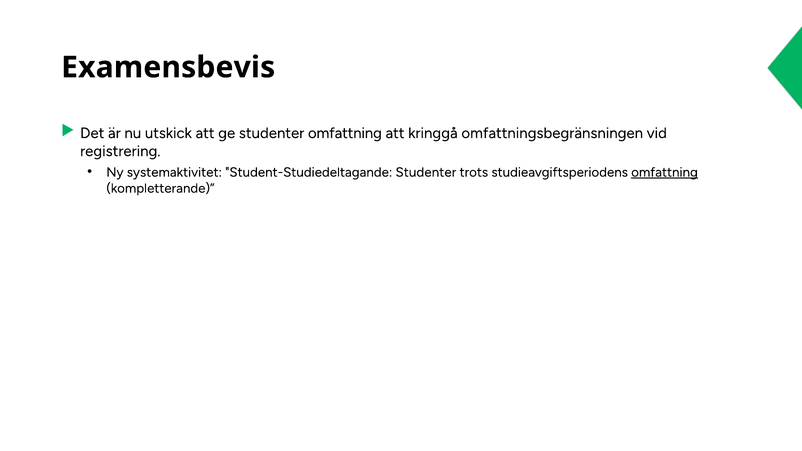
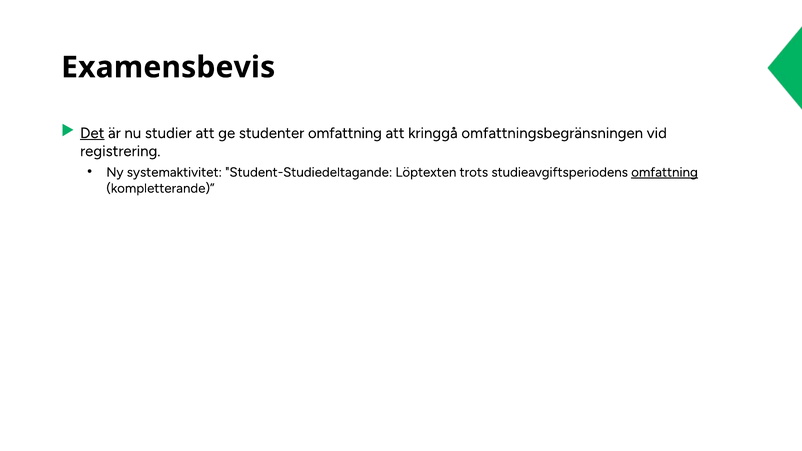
Det underline: none -> present
utskick: utskick -> studier
Student-Studiedeltagande Studenter: Studenter -> Löptexten
